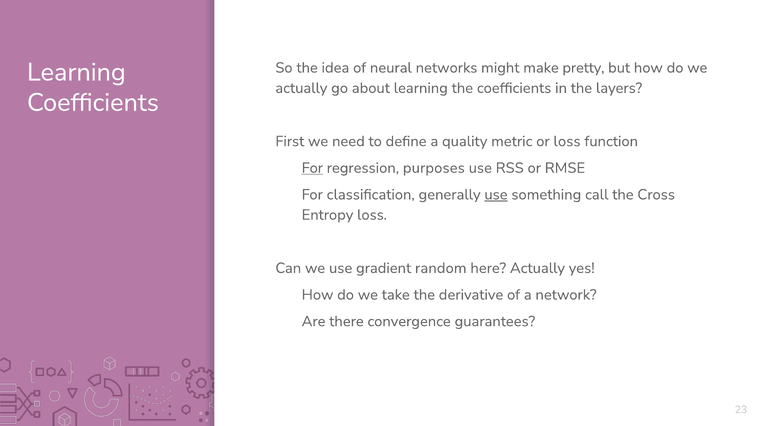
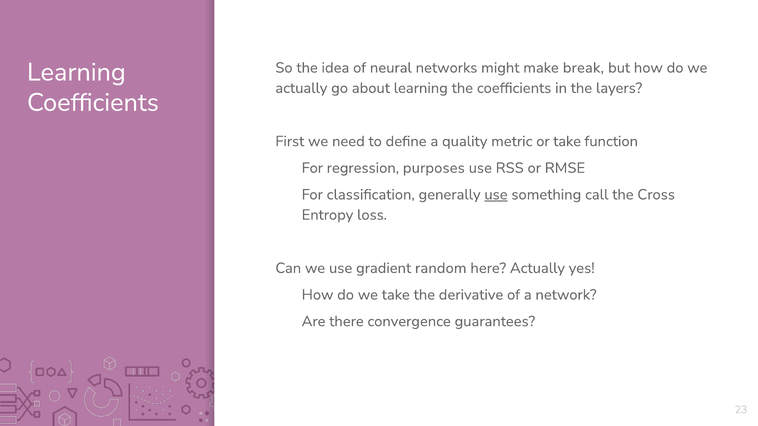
pretty: pretty -> break
or loss: loss -> take
For at (312, 168) underline: present -> none
